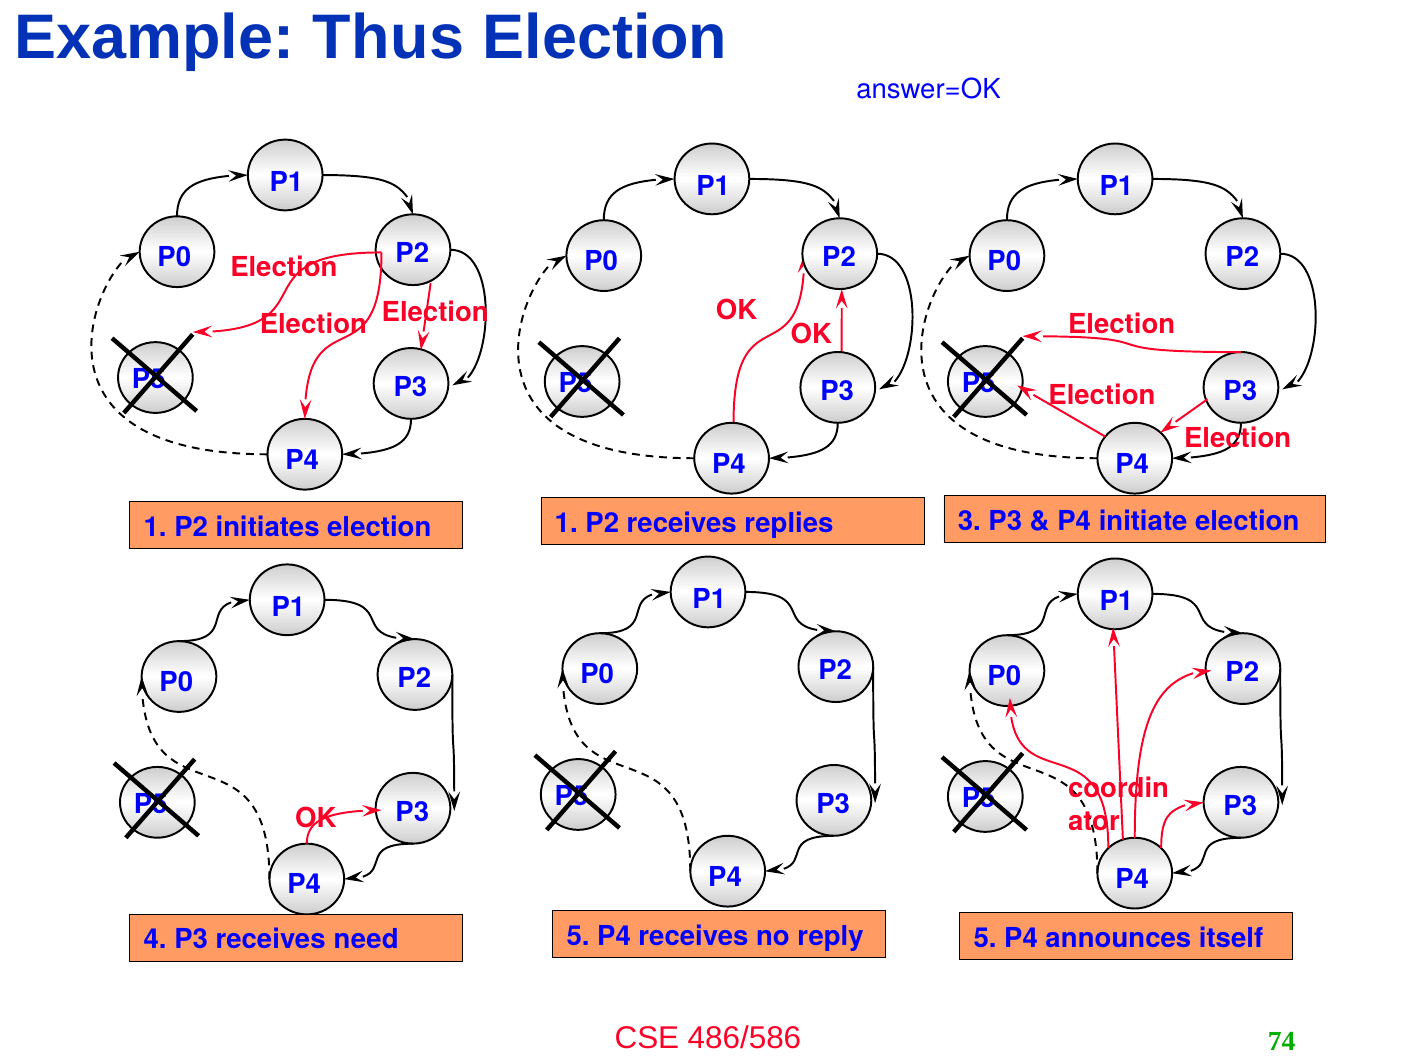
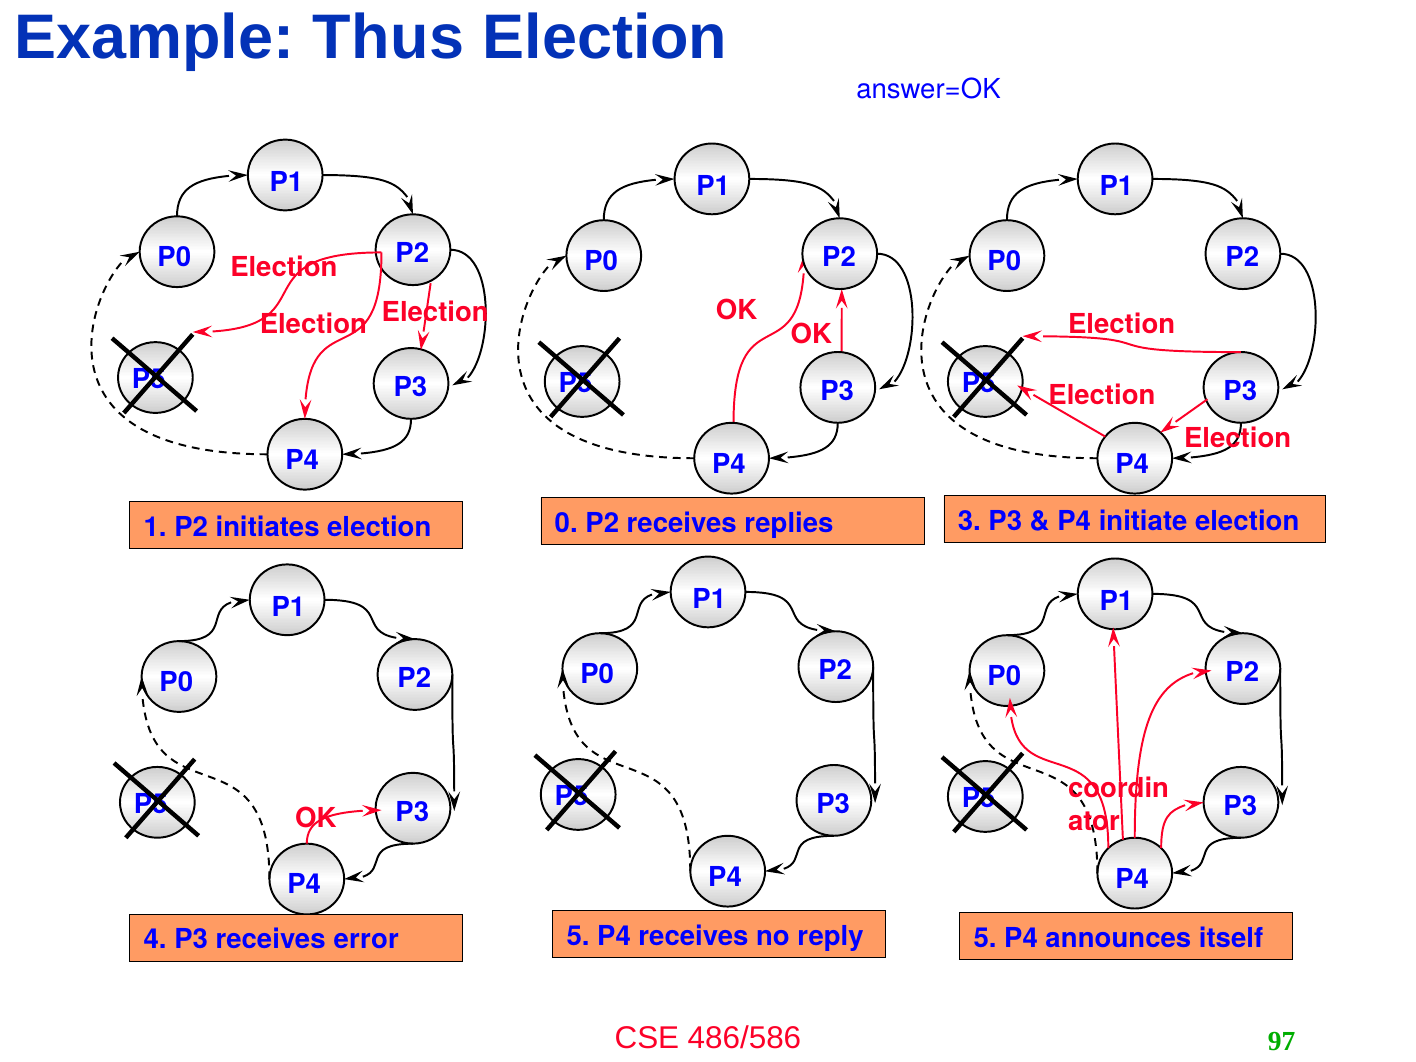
election 1: 1 -> 0
need: need -> error
74: 74 -> 97
